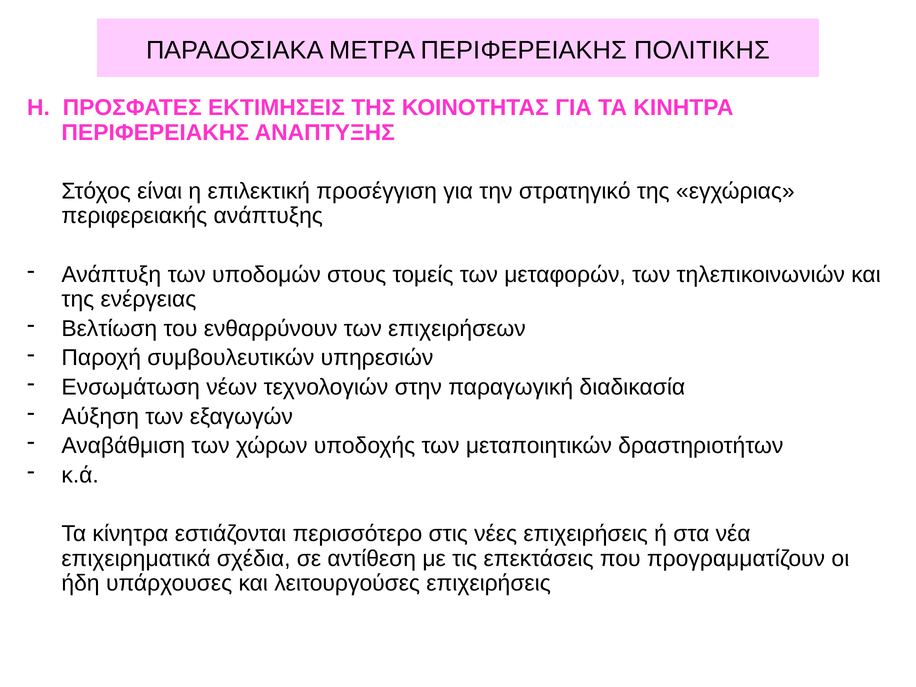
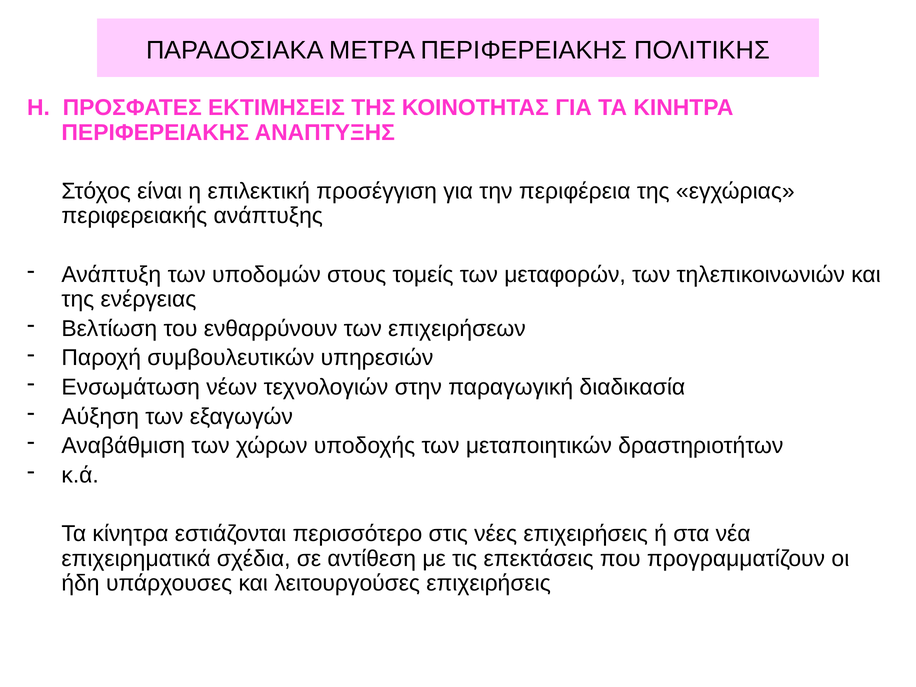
στρατηγικό: στρατηγικό -> περιφέρεια
